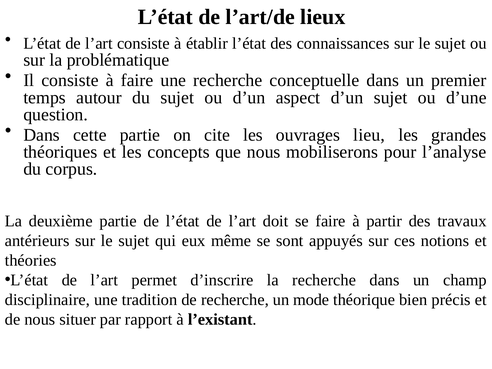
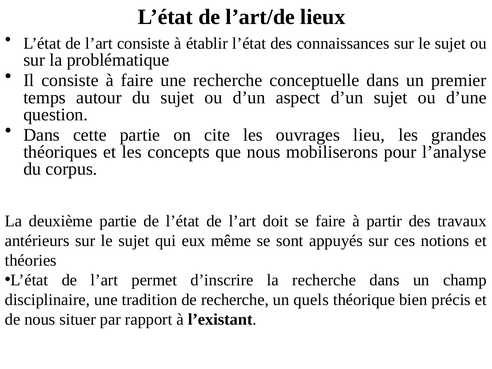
mode: mode -> quels
